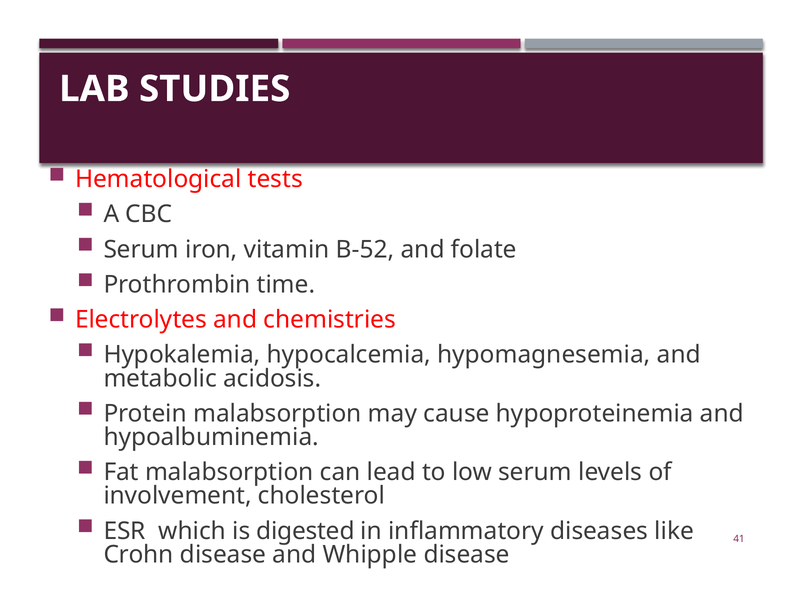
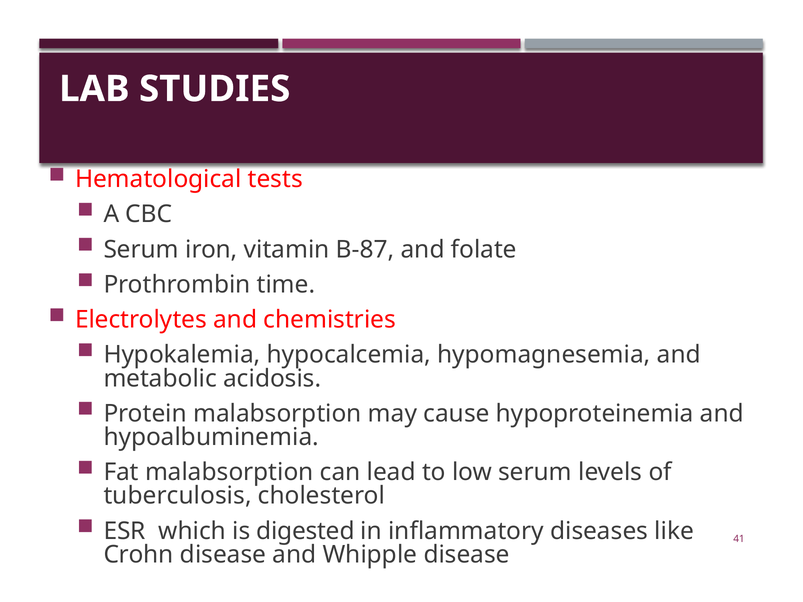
B-52: B-52 -> B-87
involvement: involvement -> tuberculosis
